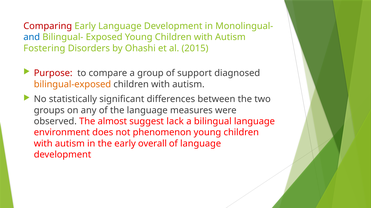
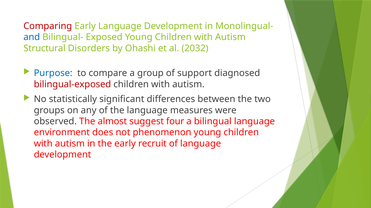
Fostering: Fostering -> Structural
2015: 2015 -> 2032
Purpose colour: red -> blue
bilingual-exposed colour: orange -> red
lack: lack -> four
overall: overall -> recruit
